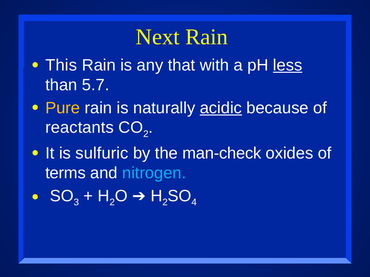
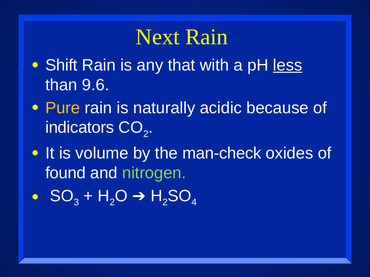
This: This -> Shift
5.7: 5.7 -> 9.6
acidic underline: present -> none
reactants: reactants -> indicators
sulfuric: sulfuric -> volume
terms: terms -> found
nitrogen colour: light blue -> light green
